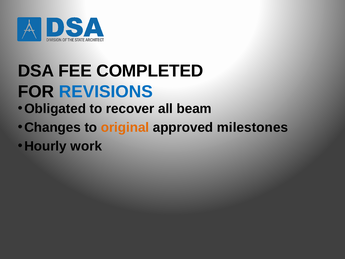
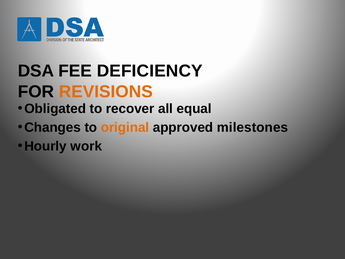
COMPLETED: COMPLETED -> DEFICIENCY
REVISIONS colour: blue -> orange
beam: beam -> equal
